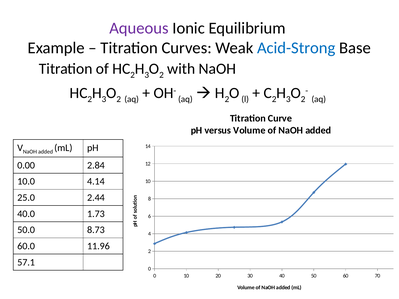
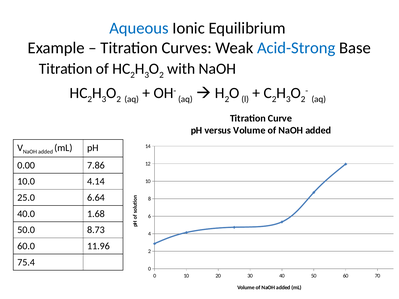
Aqueous colour: purple -> blue
2.84: 2.84 -> 7.86
2.44: 2.44 -> 6.64
1.73: 1.73 -> 1.68
57.1: 57.1 -> 75.4
